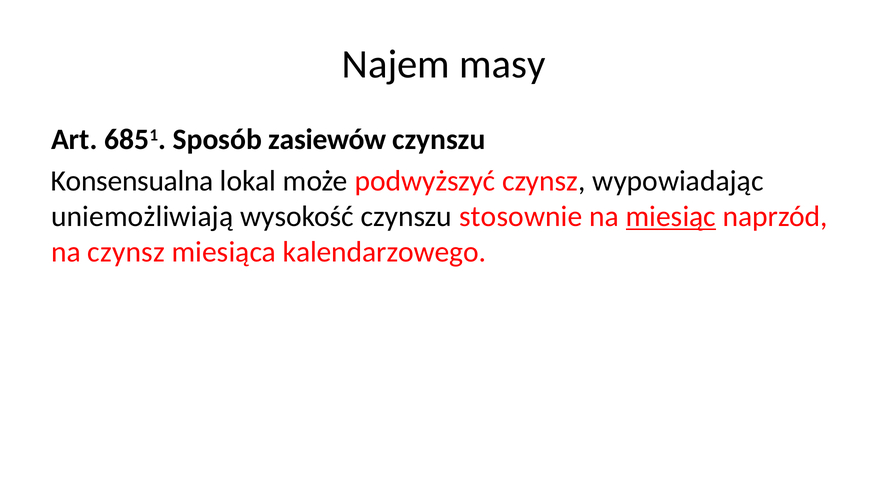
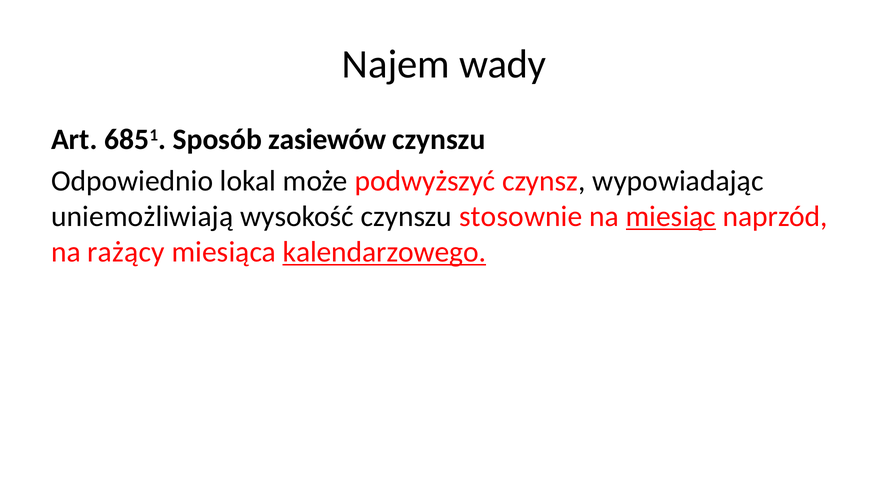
masy: masy -> wady
Konsensualna: Konsensualna -> Odpowiednio
na czynsz: czynsz -> rażący
kalendarzowego underline: none -> present
